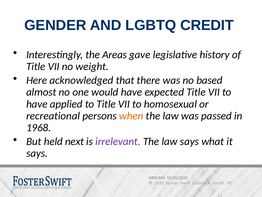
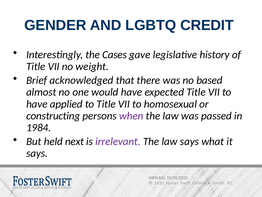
Areas: Areas -> Cases
Here: Here -> Brief
recreational: recreational -> constructing
when colour: orange -> purple
1968: 1968 -> 1984
